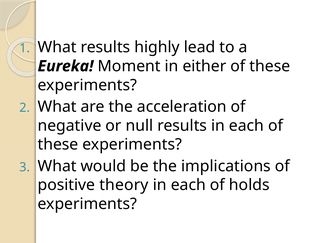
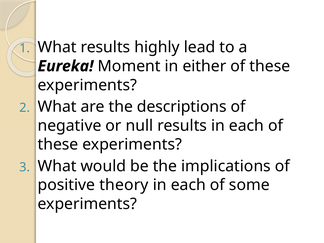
acceleration: acceleration -> descriptions
holds: holds -> some
